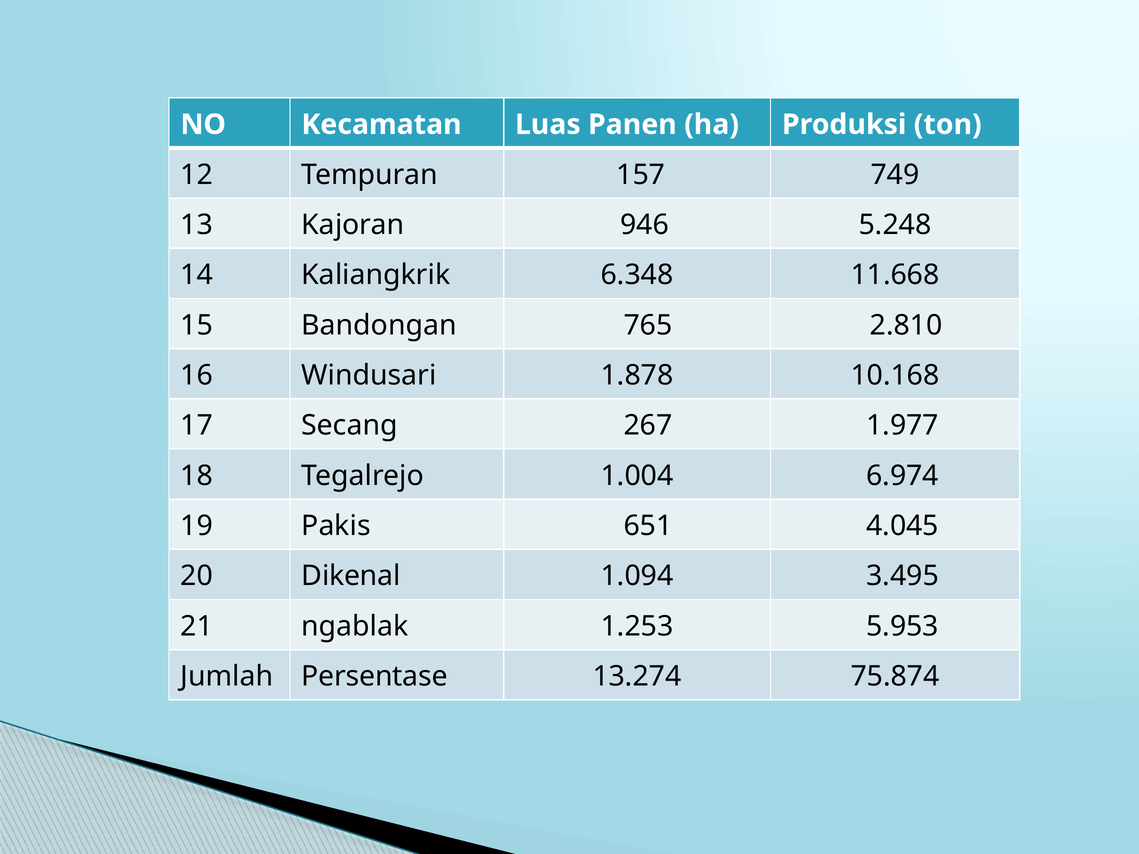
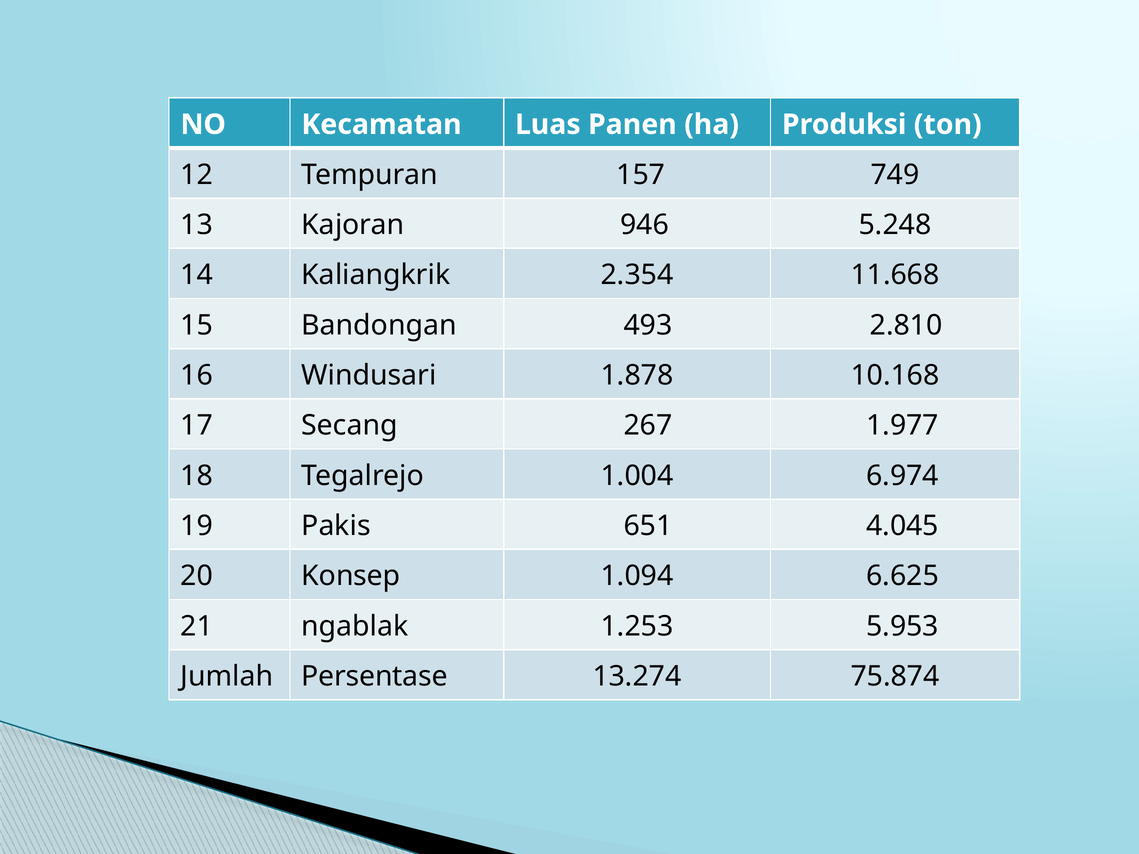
6.348: 6.348 -> 2.354
765: 765 -> 493
Dikenal: Dikenal -> Konsep
3.495: 3.495 -> 6.625
